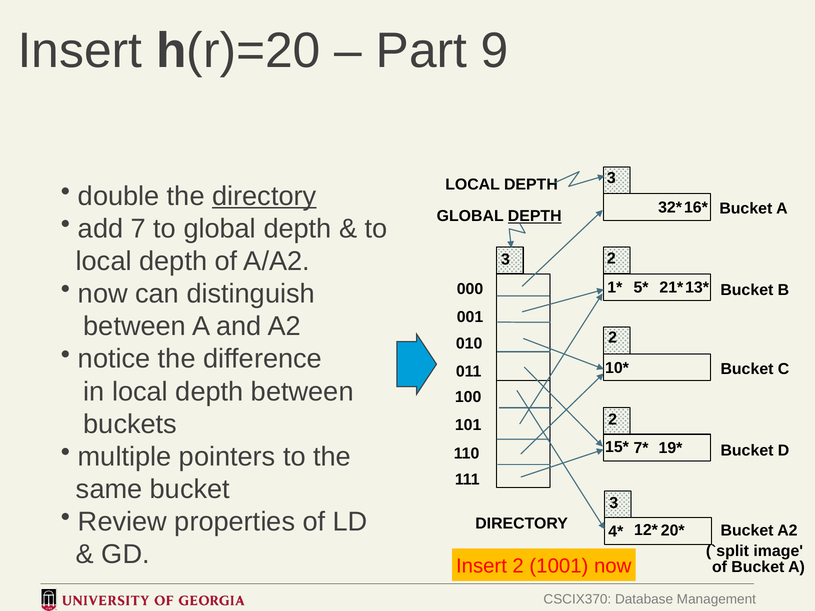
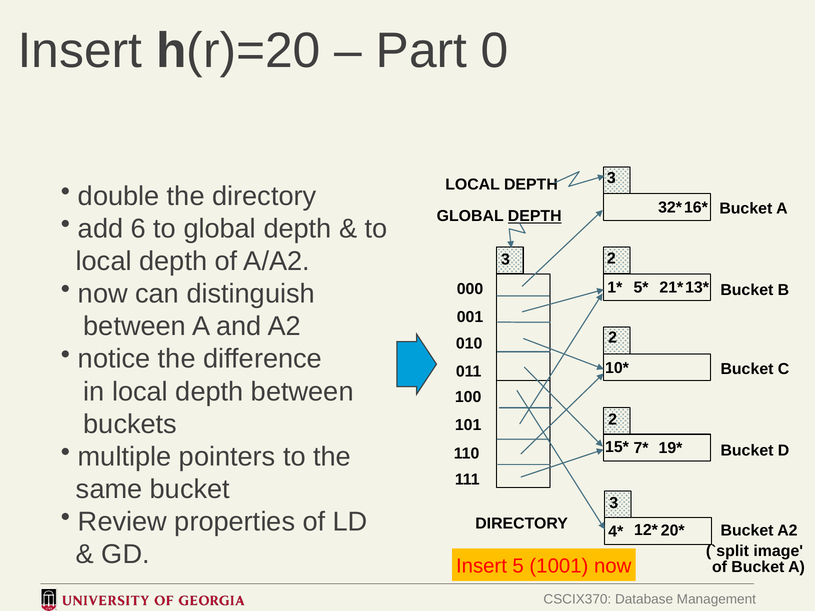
9: 9 -> 0
directory at (264, 196) underline: present -> none
7: 7 -> 6
Insert 2: 2 -> 5
